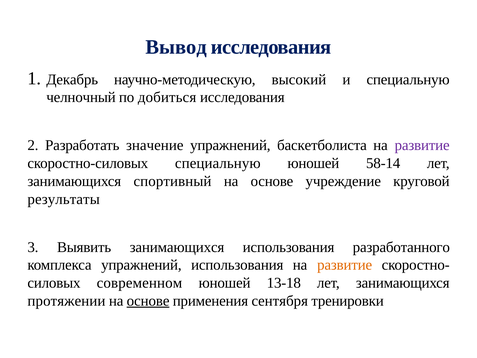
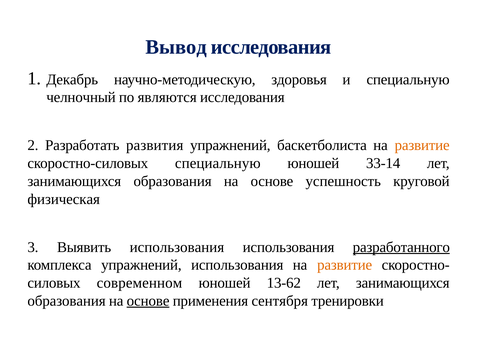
высокий: высокий -> здоровья
добиться: добиться -> являются
значение: значение -> развития
развитие at (422, 145) colour: purple -> orange
58-14: 58-14 -> 33-14
спортивный at (172, 181): спортивный -> образования
учреждение: учреждение -> успешность
результаты: результаты -> физическая
Выявить занимающихся: занимающихся -> использования
разработанного underline: none -> present
13-18: 13-18 -> 13-62
протяжении at (66, 301): протяжении -> образования
